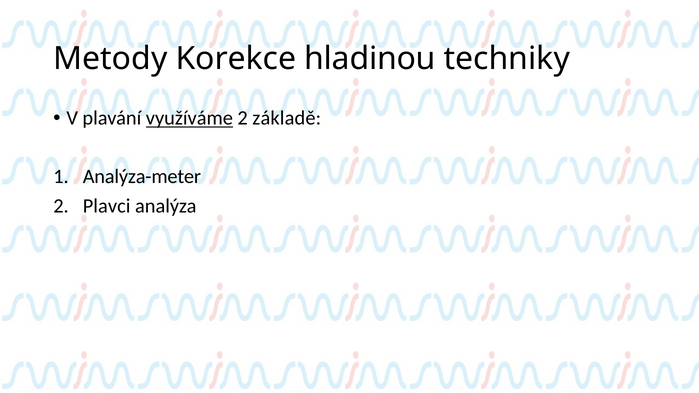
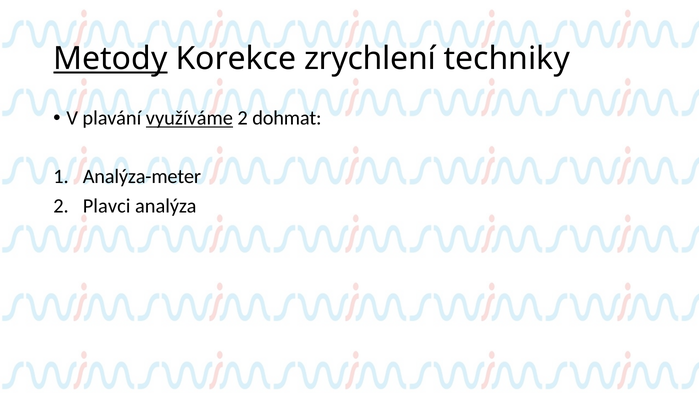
Metody underline: none -> present
hladinou: hladinou -> zrychlení
základě: základě -> dohmat
